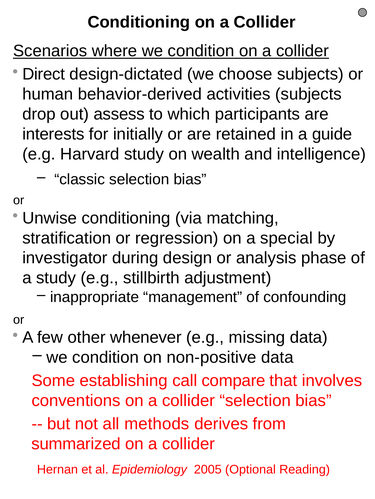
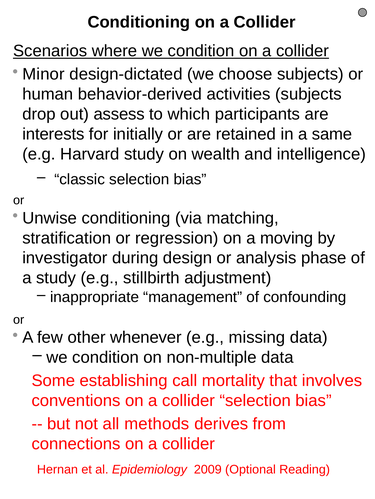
Direct: Direct -> Minor
guide: guide -> same
special: special -> moving
non-positive: non-positive -> non-multiple
compare: compare -> mortality
summarized: summarized -> connections
2005: 2005 -> 2009
